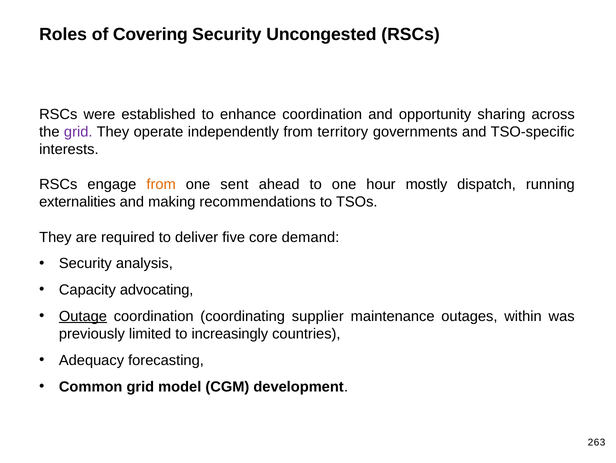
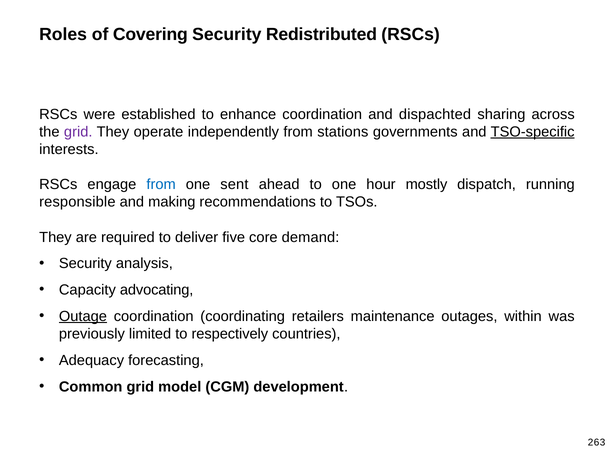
Uncongested: Uncongested -> Redistributed
opportunity: opportunity -> dispachted
territory: territory -> stations
TSO-specific underline: none -> present
from at (161, 184) colour: orange -> blue
externalities: externalities -> responsible
supplier: supplier -> retailers
increasingly: increasingly -> respectively
